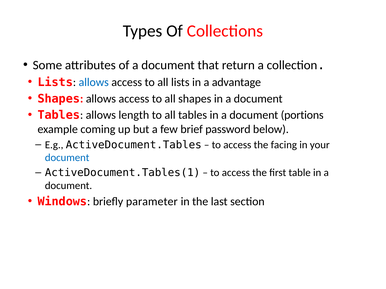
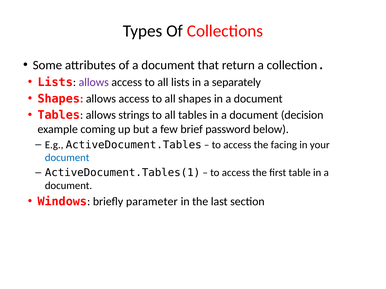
allows at (94, 82) colour: blue -> purple
advantage: advantage -> separately
length: length -> strings
portions: portions -> decision
